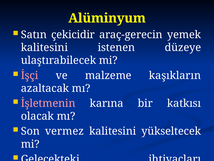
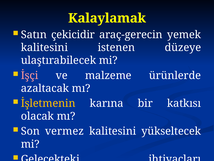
Alüminyum: Alüminyum -> Kalaylamak
kaşıkların: kaşıkların -> ürünlerde
İşletmenin colour: pink -> yellow
